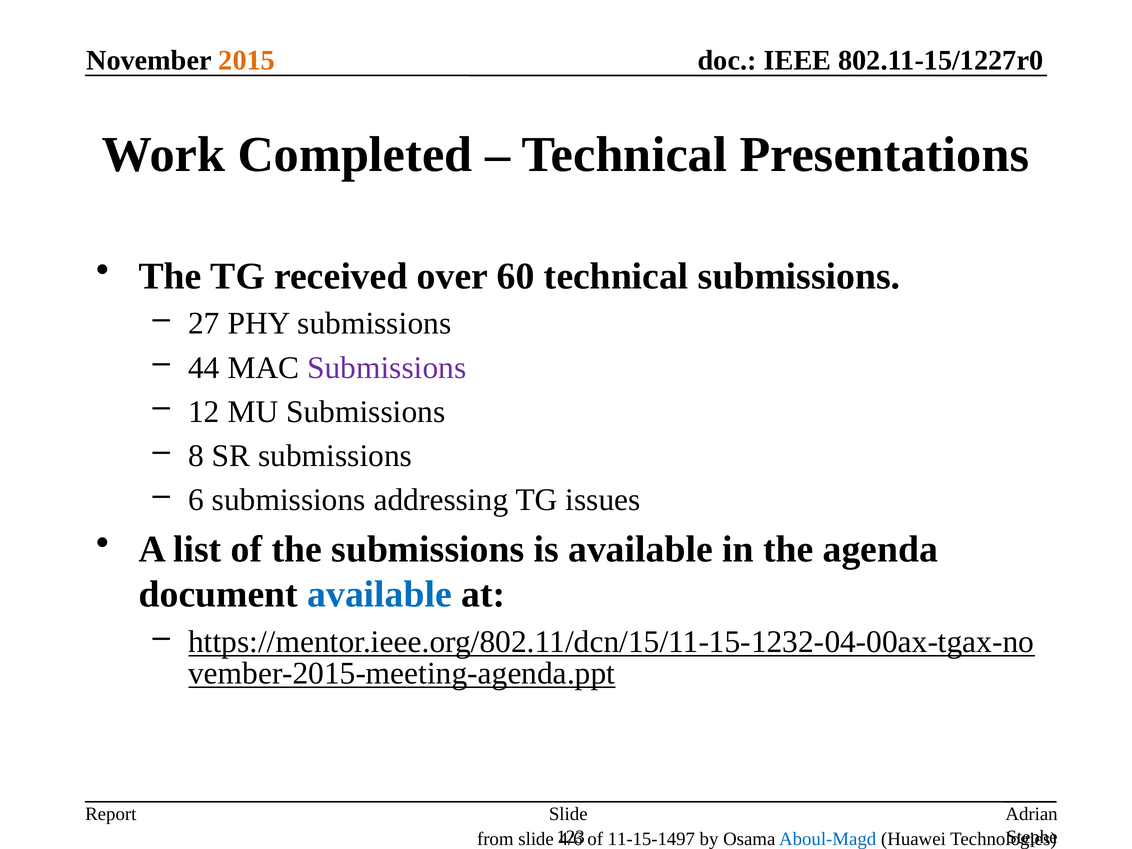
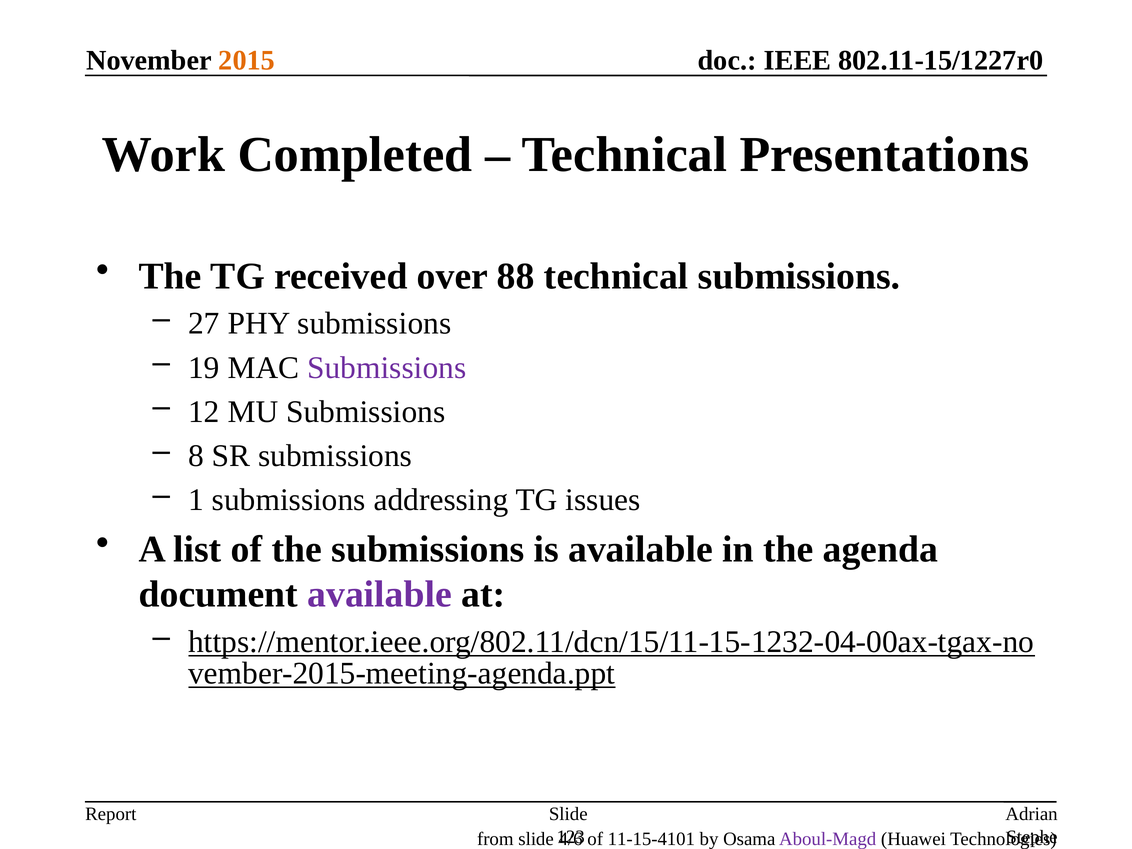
60: 60 -> 88
44: 44 -> 19
6: 6 -> 1
available at (380, 594) colour: blue -> purple
11-15-1497: 11-15-1497 -> 11-15-4101
Aboul-Magd colour: blue -> purple
